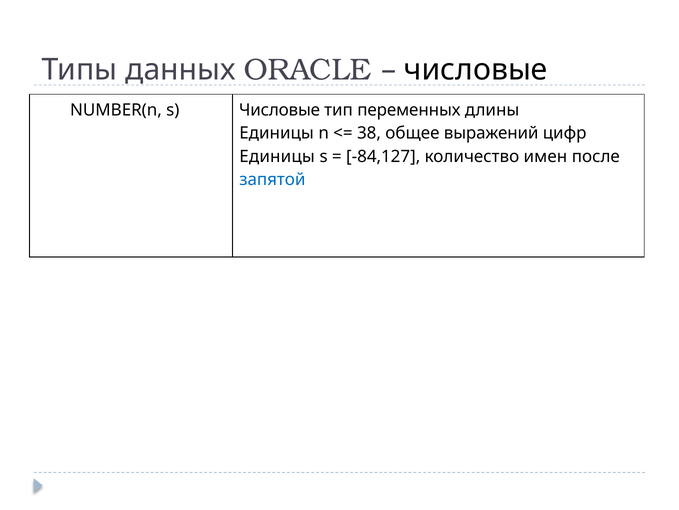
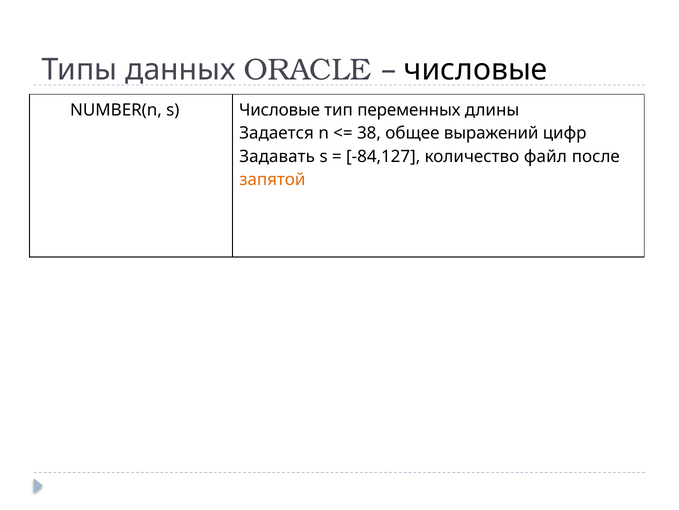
Единицы at (277, 133): Единицы -> Задается
Единицы at (277, 156): Единицы -> Задавать
имен: имен -> файл
запятой colour: blue -> orange
